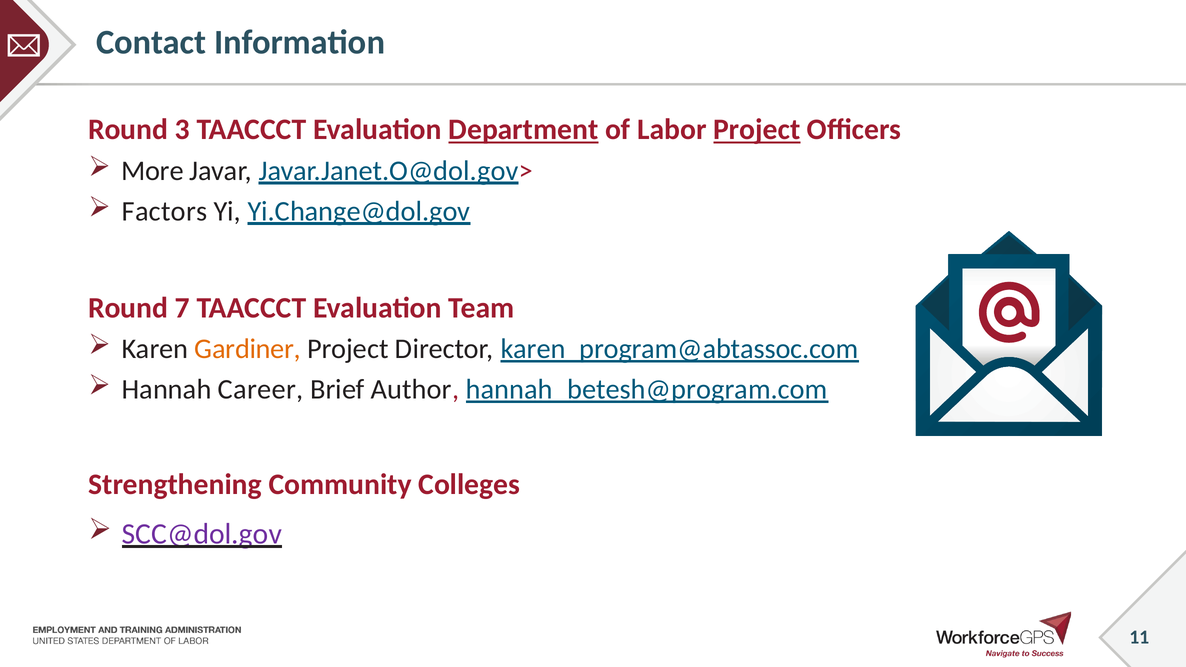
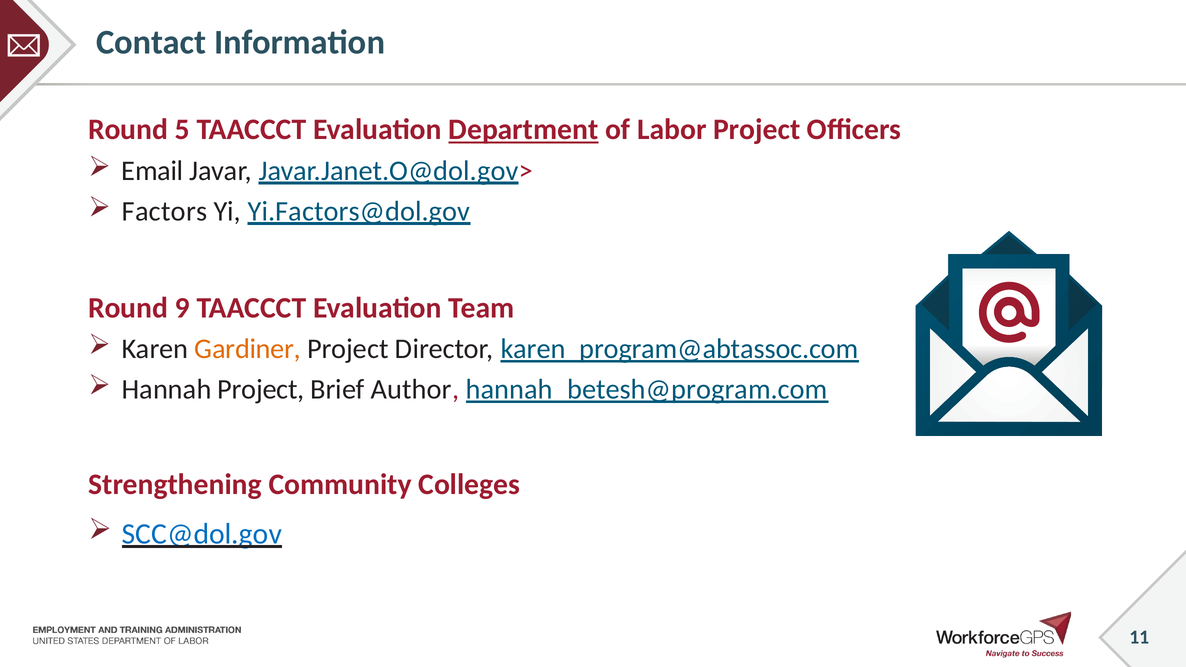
3: 3 -> 5
Project at (757, 130) underline: present -> none
More: More -> Email
Yi.Change@dol.gov: Yi.Change@dol.gov -> Yi.Factors@dol.gov
7: 7 -> 9
Hannah Career: Career -> Project
SCC@dol.gov colour: purple -> blue
